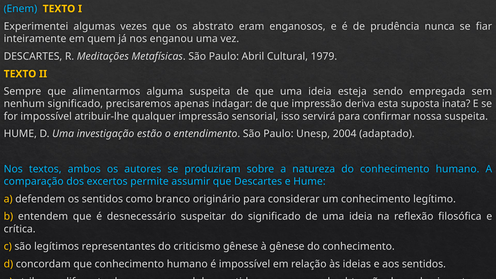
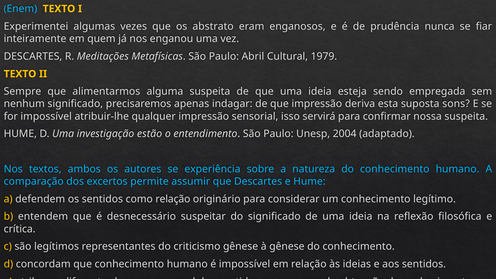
inata: inata -> sons
produziram: produziram -> experiência
como branco: branco -> relação
